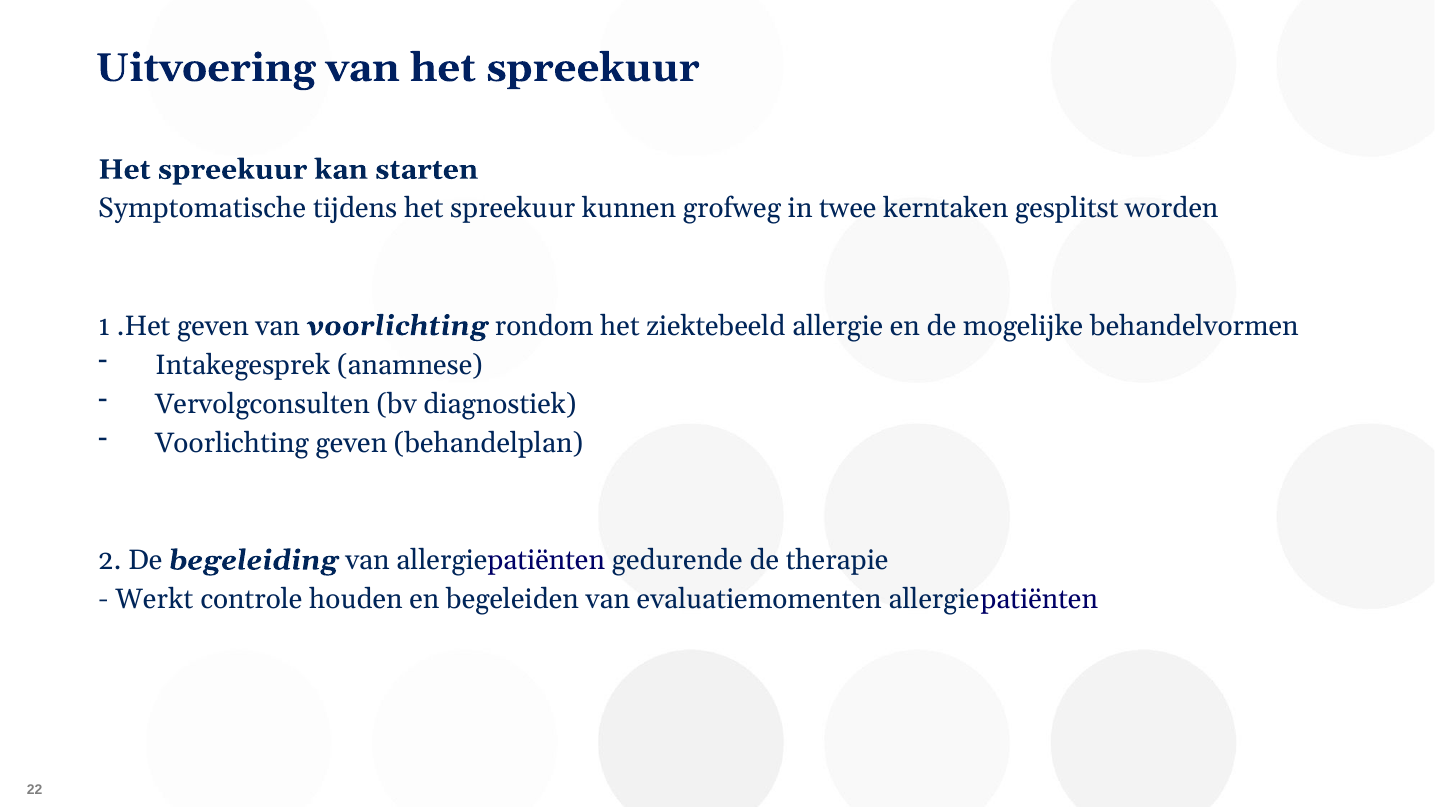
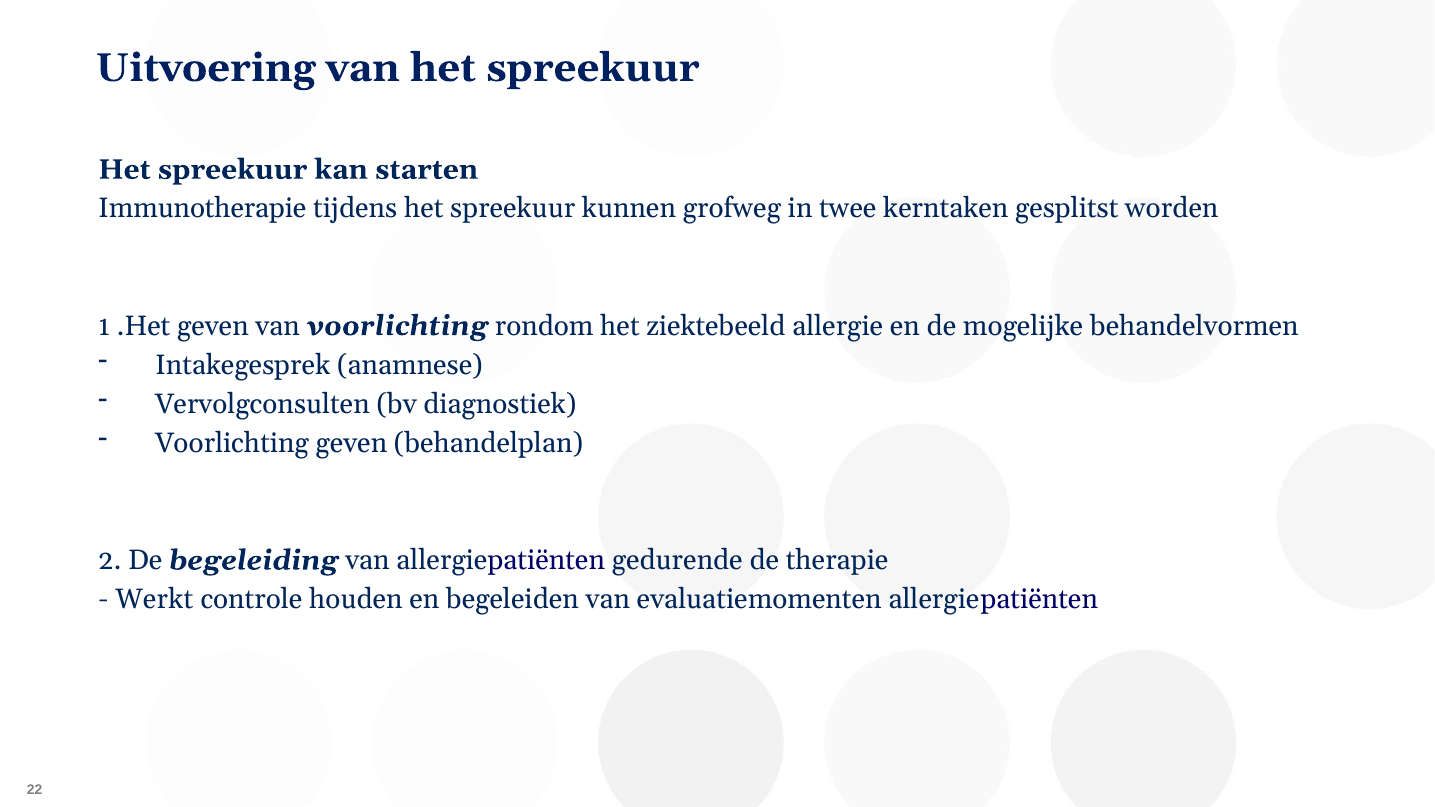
Symptomatische: Symptomatische -> Immunotherapie
